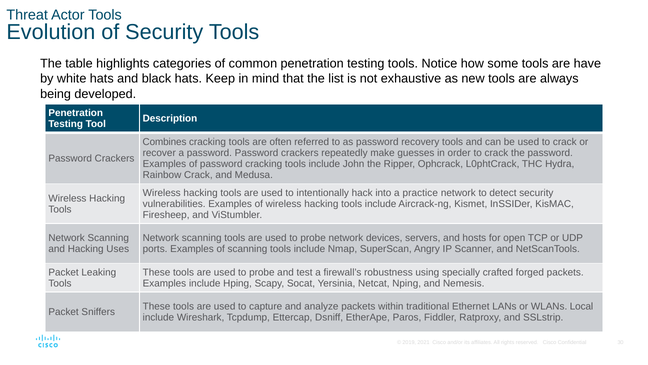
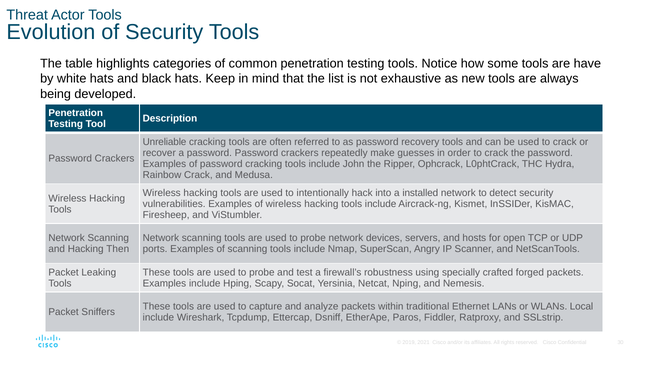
Combines: Combines -> Unreliable
practice: practice -> installed
Uses: Uses -> Then
